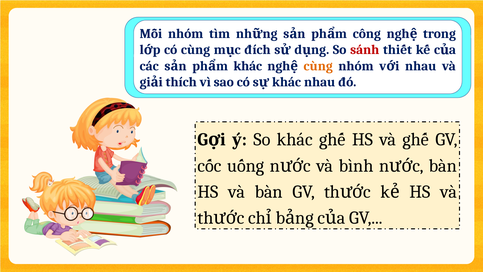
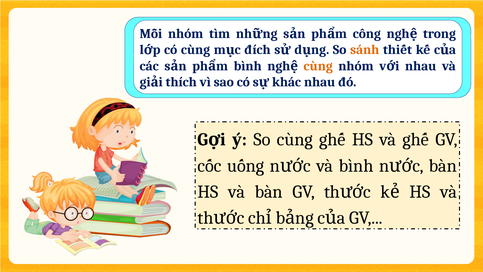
sánh colour: red -> orange
khác at (248, 66): khác -> bình
So khác: khác -> cùng
